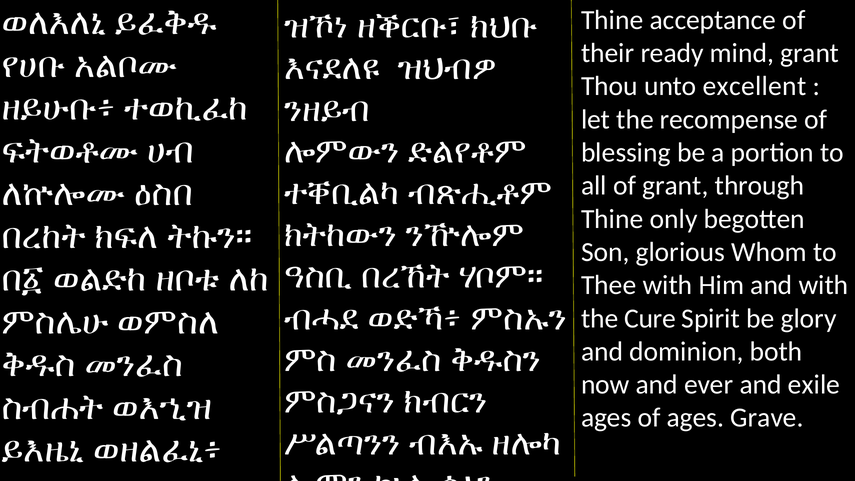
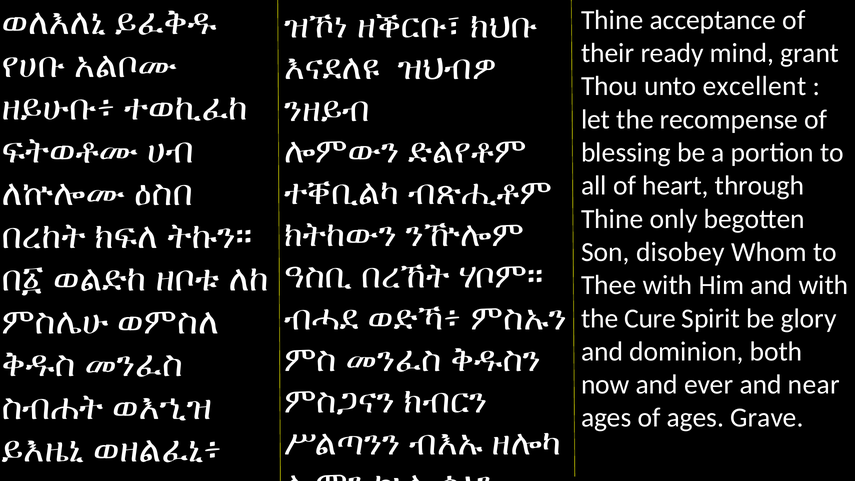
of grant: grant -> heart
glorious: glorious -> disobey
exile: exile -> near
